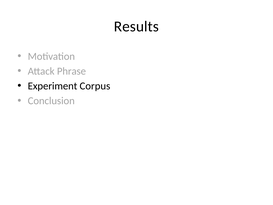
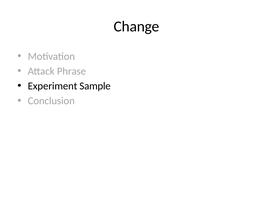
Results: Results -> Change
Corpus: Corpus -> Sample
